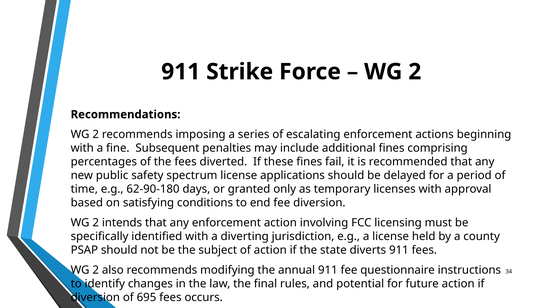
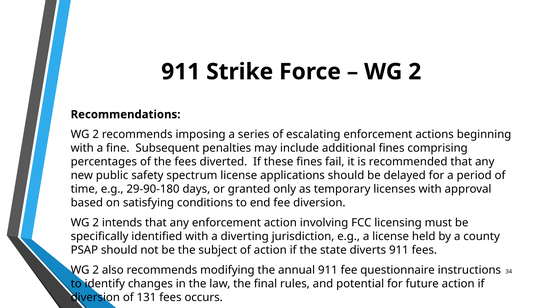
62-90-180: 62-90-180 -> 29-90-180
695: 695 -> 131
